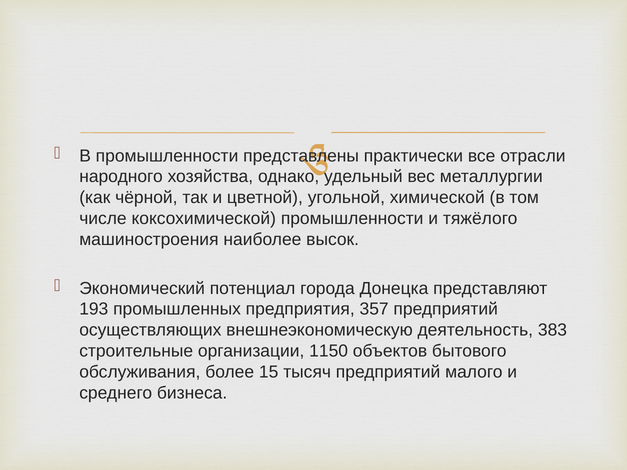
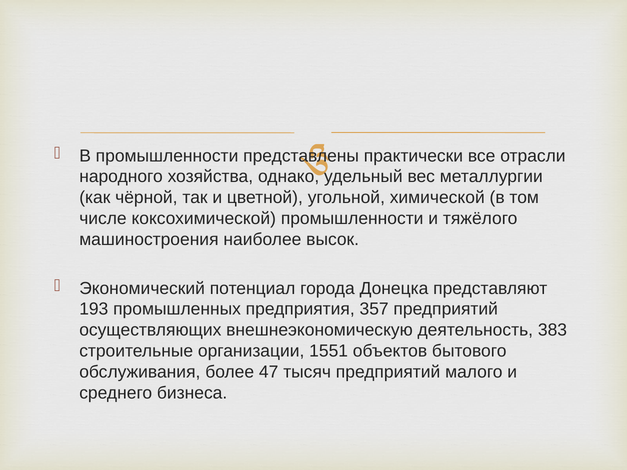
1150: 1150 -> 1551
15: 15 -> 47
